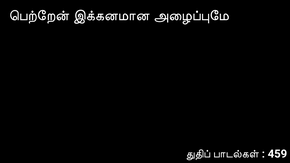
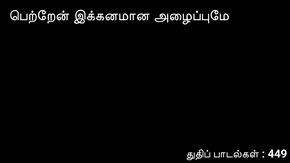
459: 459 -> 449
